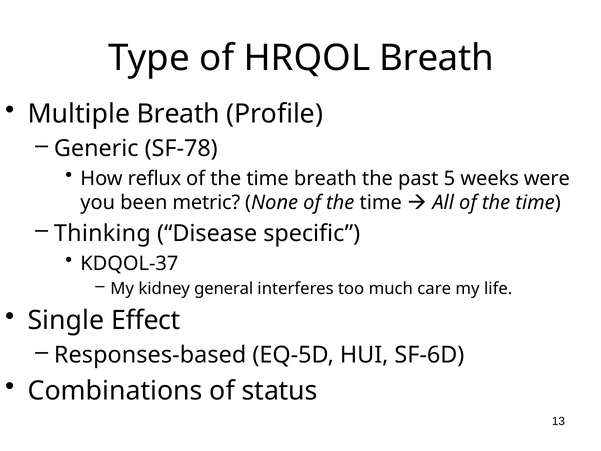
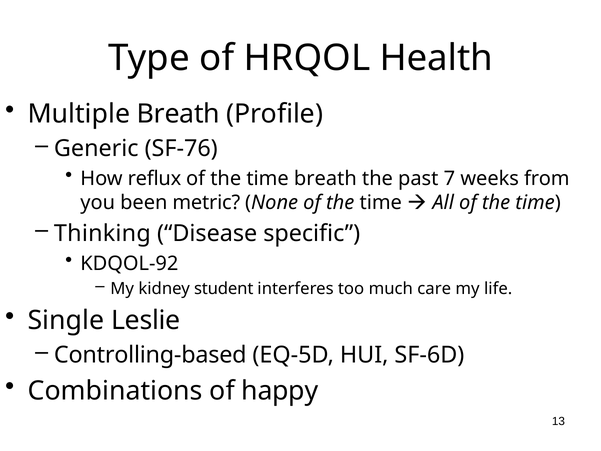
HRQOL Breath: Breath -> Health
SF-78: SF-78 -> SF-76
5: 5 -> 7
were: were -> from
KDQOL-37: KDQOL-37 -> KDQOL-92
general: general -> student
Effect: Effect -> Leslie
Responses-based: Responses-based -> Controlling-based
status: status -> happy
